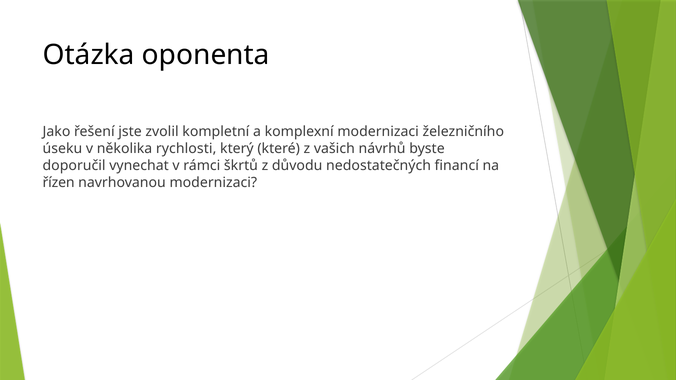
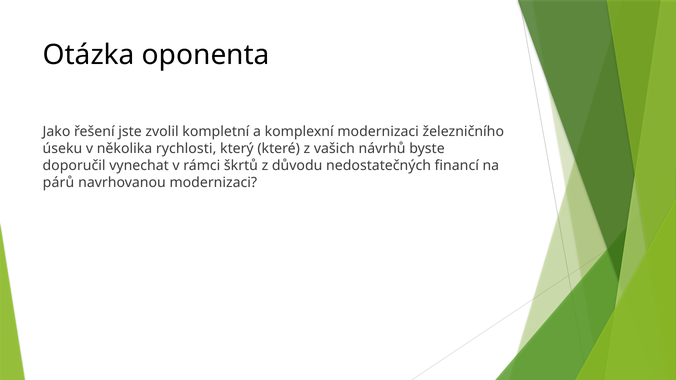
řízen: řízen -> párů
